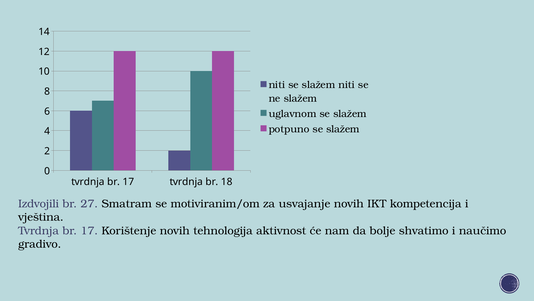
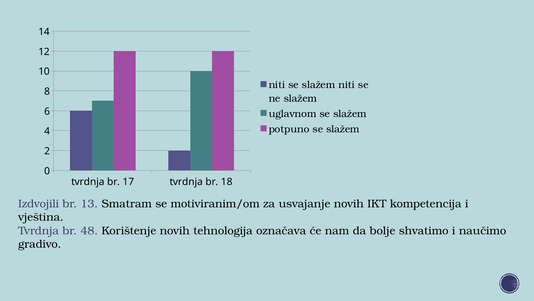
27: 27 -> 13
17 at (89, 230): 17 -> 48
aktivnost: aktivnost -> označava
